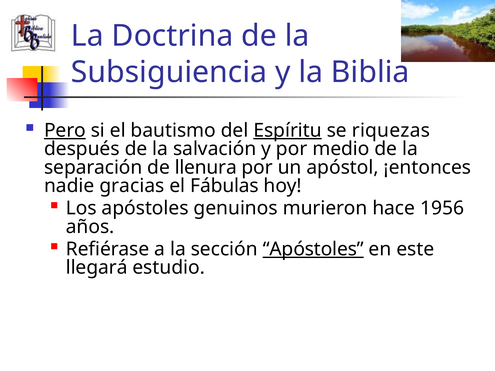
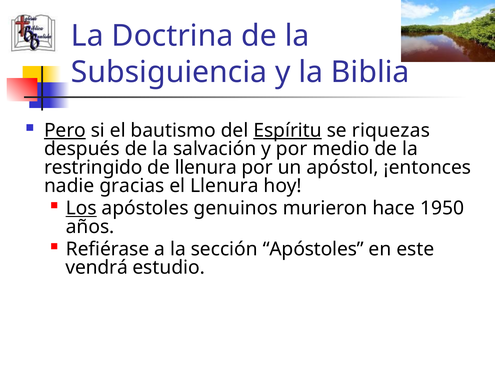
separación: separación -> restringido
el Fábulas: Fábulas -> Llenura
Los underline: none -> present
1956: 1956 -> 1950
Apóstoles at (313, 249) underline: present -> none
llegará: llegará -> vendrá
